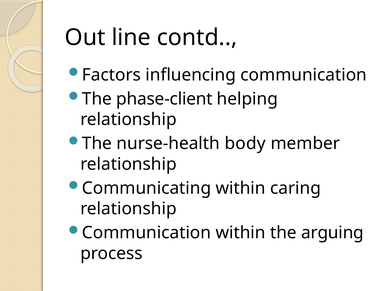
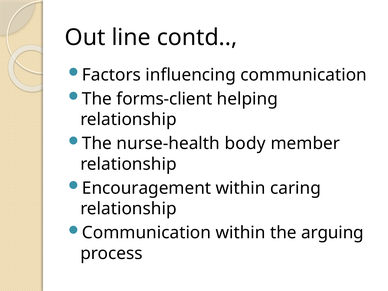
phase-client: phase-client -> forms-client
Communicating: Communicating -> Encouragement
